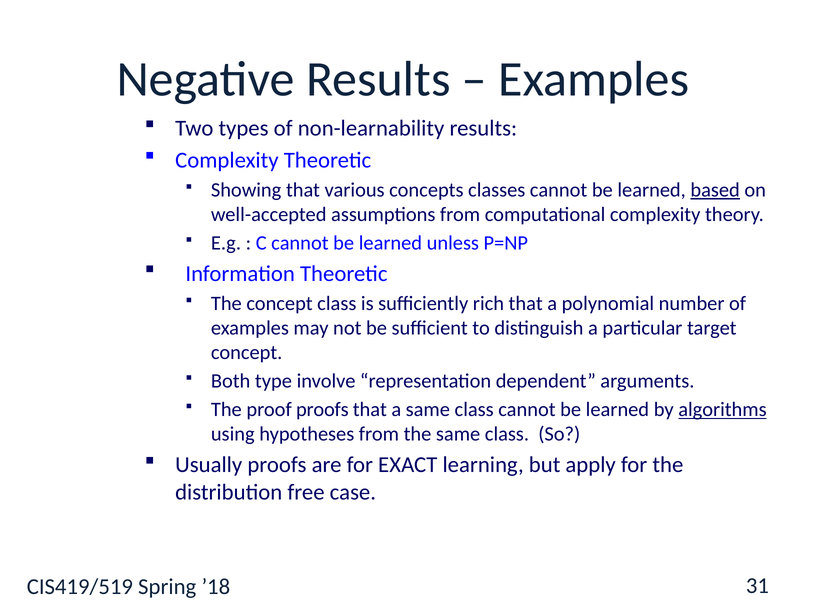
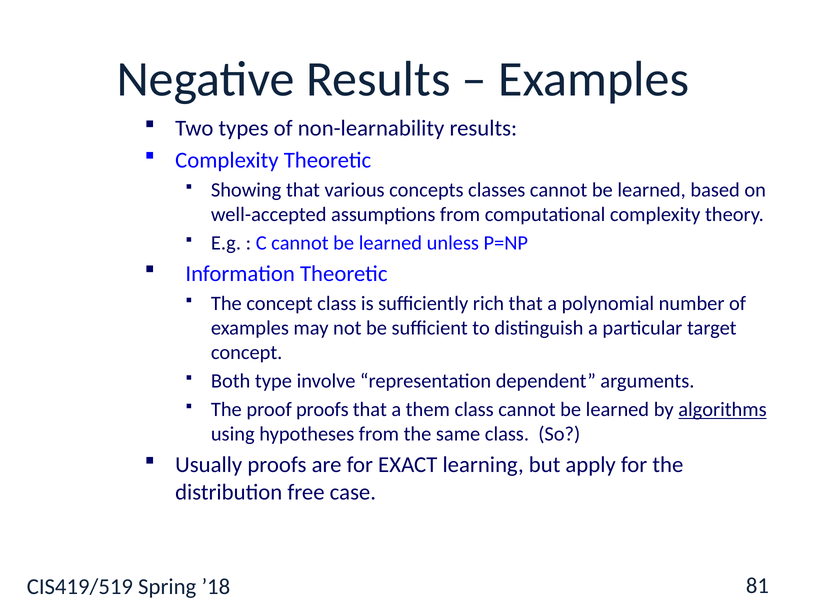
based underline: present -> none
a same: same -> them
31: 31 -> 81
